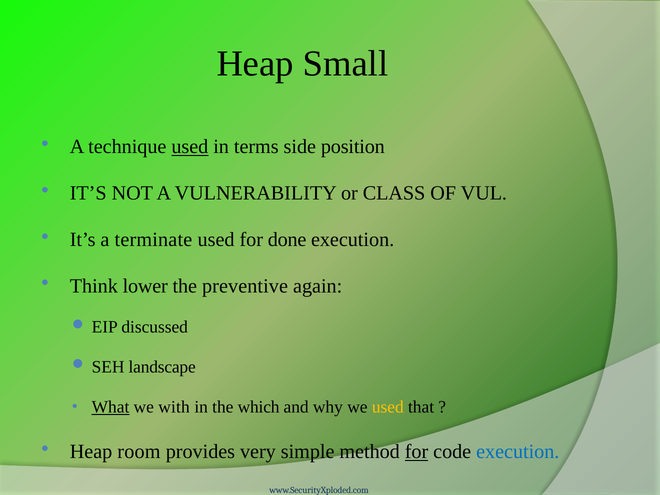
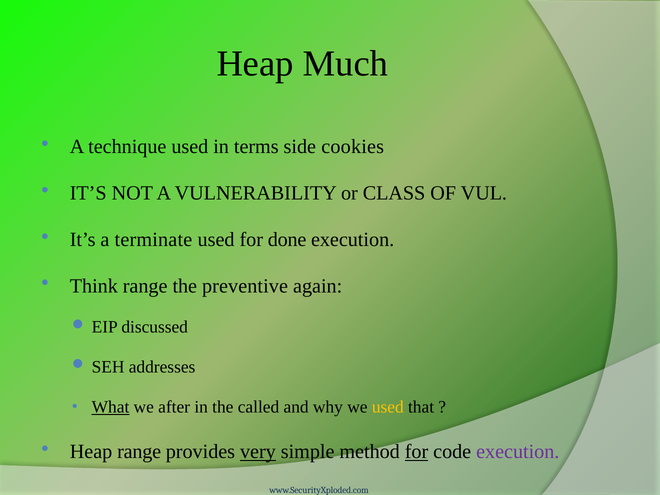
Small: Small -> Much
used at (190, 147) underline: present -> none
position: position -> cookies
Think lower: lower -> range
landscape: landscape -> addresses
with: with -> after
which: which -> called
Heap room: room -> range
very underline: none -> present
execution at (518, 452) colour: blue -> purple
